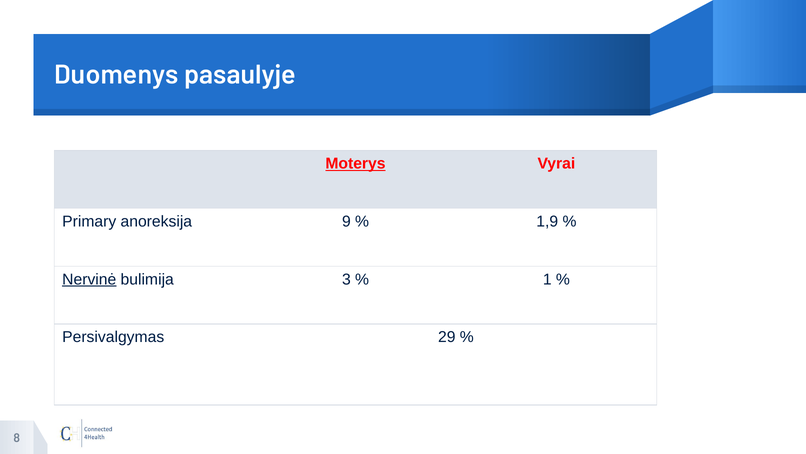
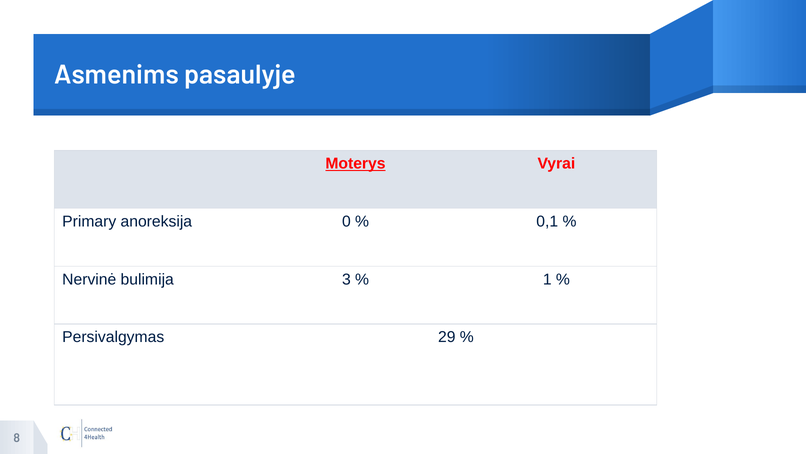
Duomenys: Duomenys -> Asmenims
9: 9 -> 0
1,9: 1,9 -> 0,1
Nervinė underline: present -> none
